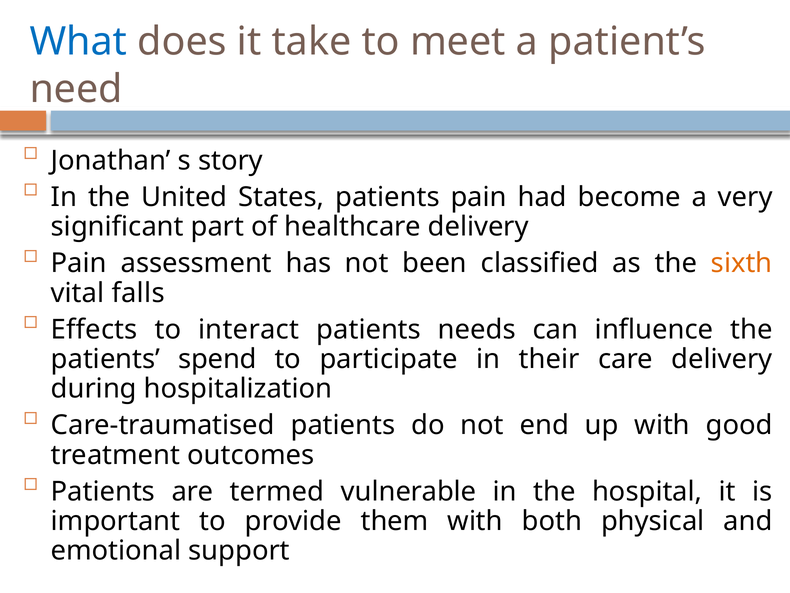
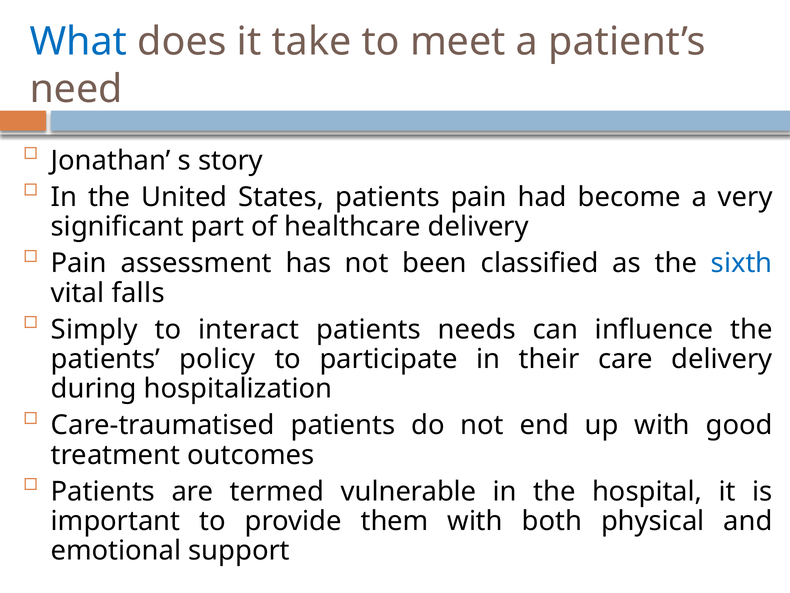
sixth colour: orange -> blue
Effects: Effects -> Simply
spend: spend -> policy
